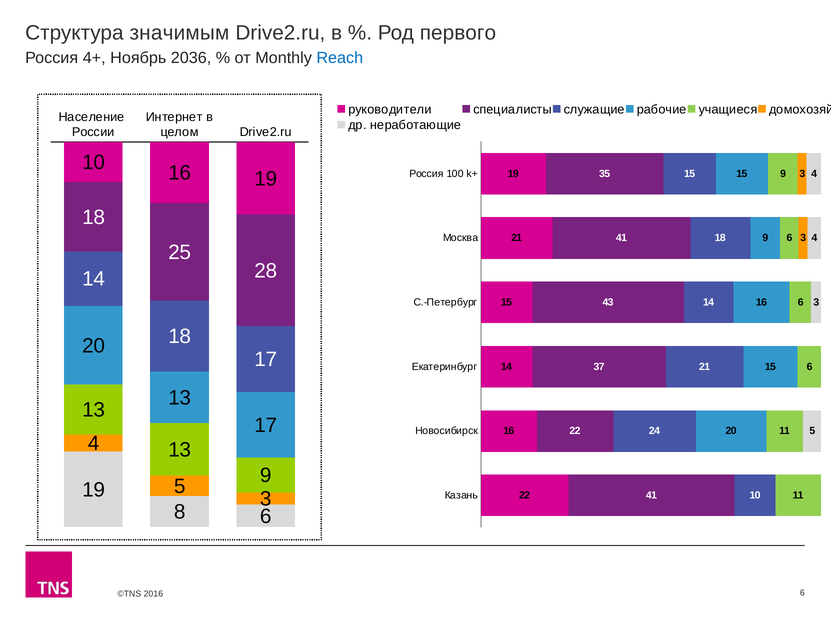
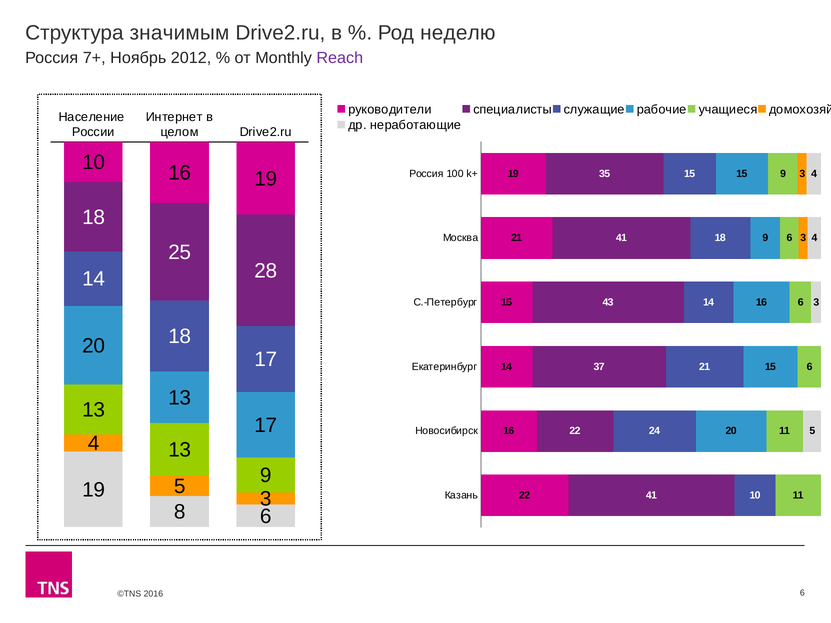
первого: первого -> неделю
4+: 4+ -> 7+
2036: 2036 -> 2012
Reach colour: blue -> purple
